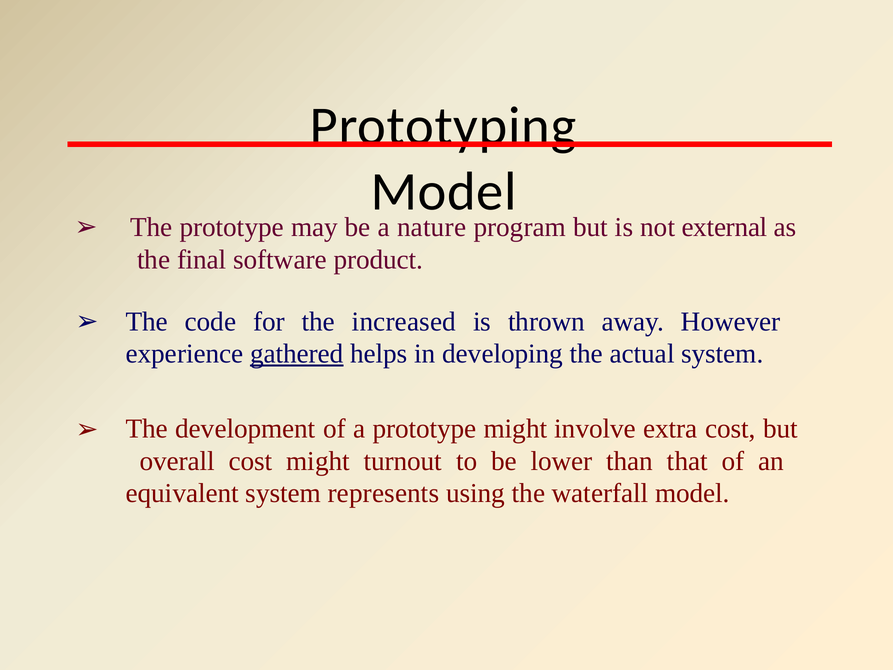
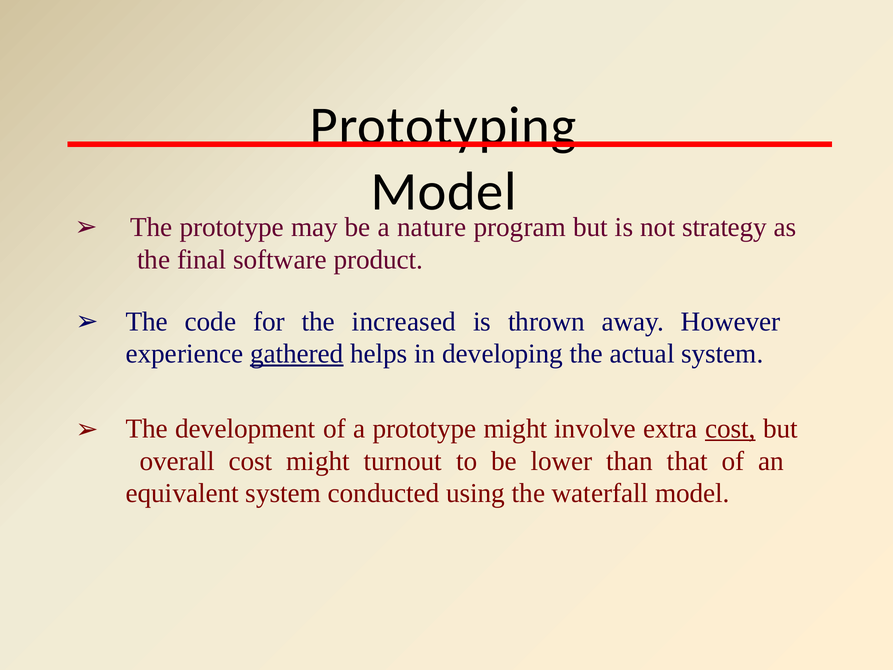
external: external -> strategy
cost at (730, 428) underline: none -> present
represents: represents -> conducted
